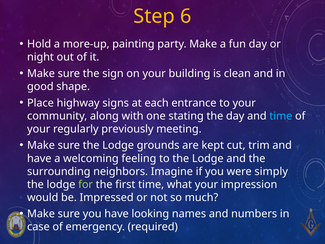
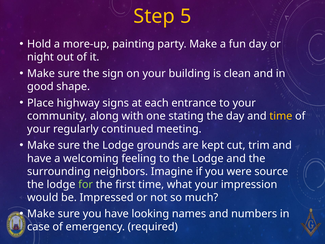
6: 6 -> 5
time at (281, 116) colour: light blue -> yellow
previously: previously -> continued
simply: simply -> source
